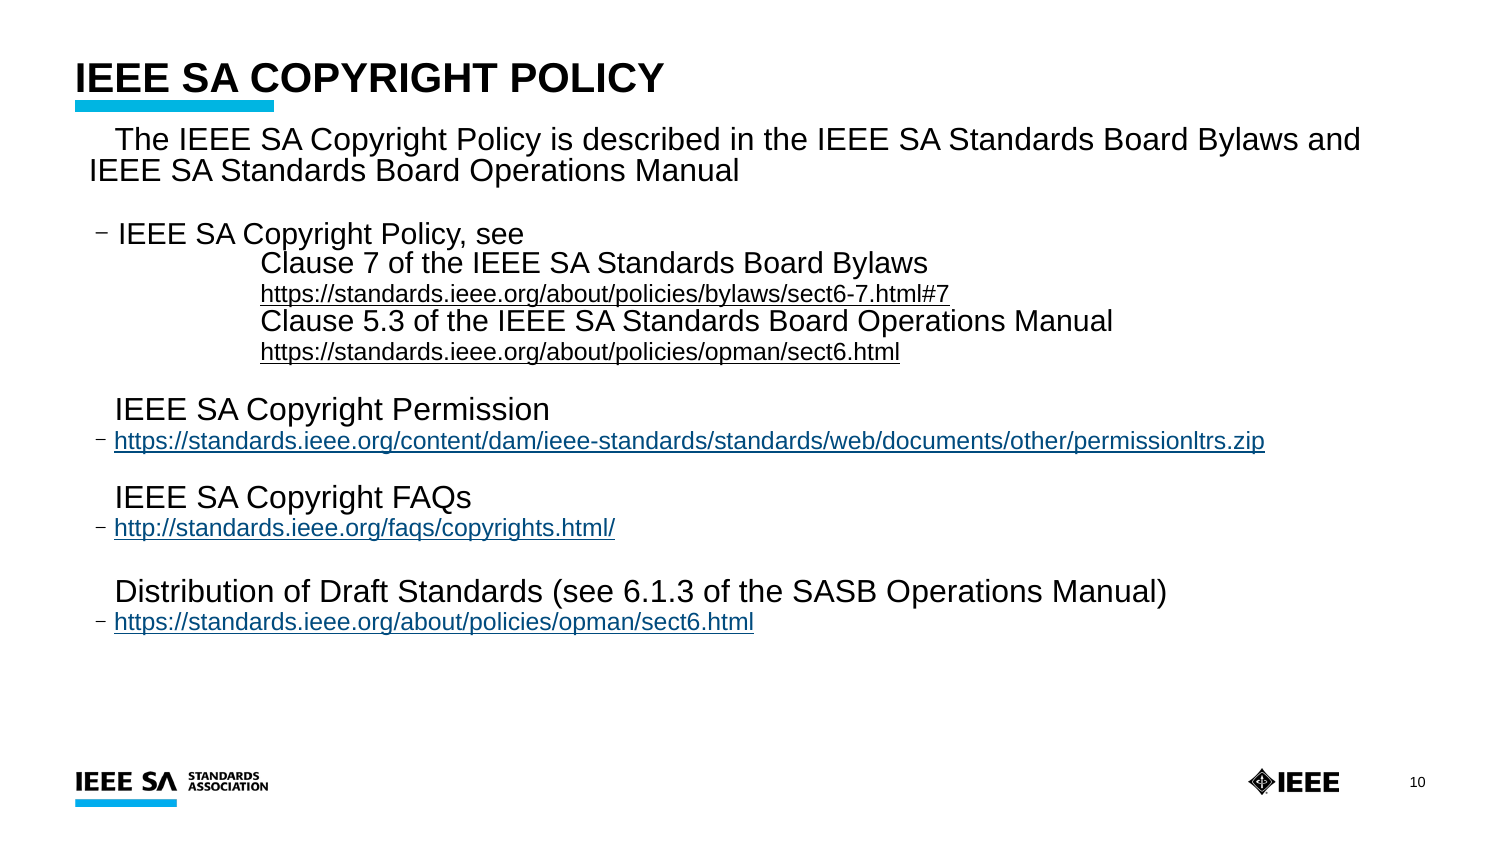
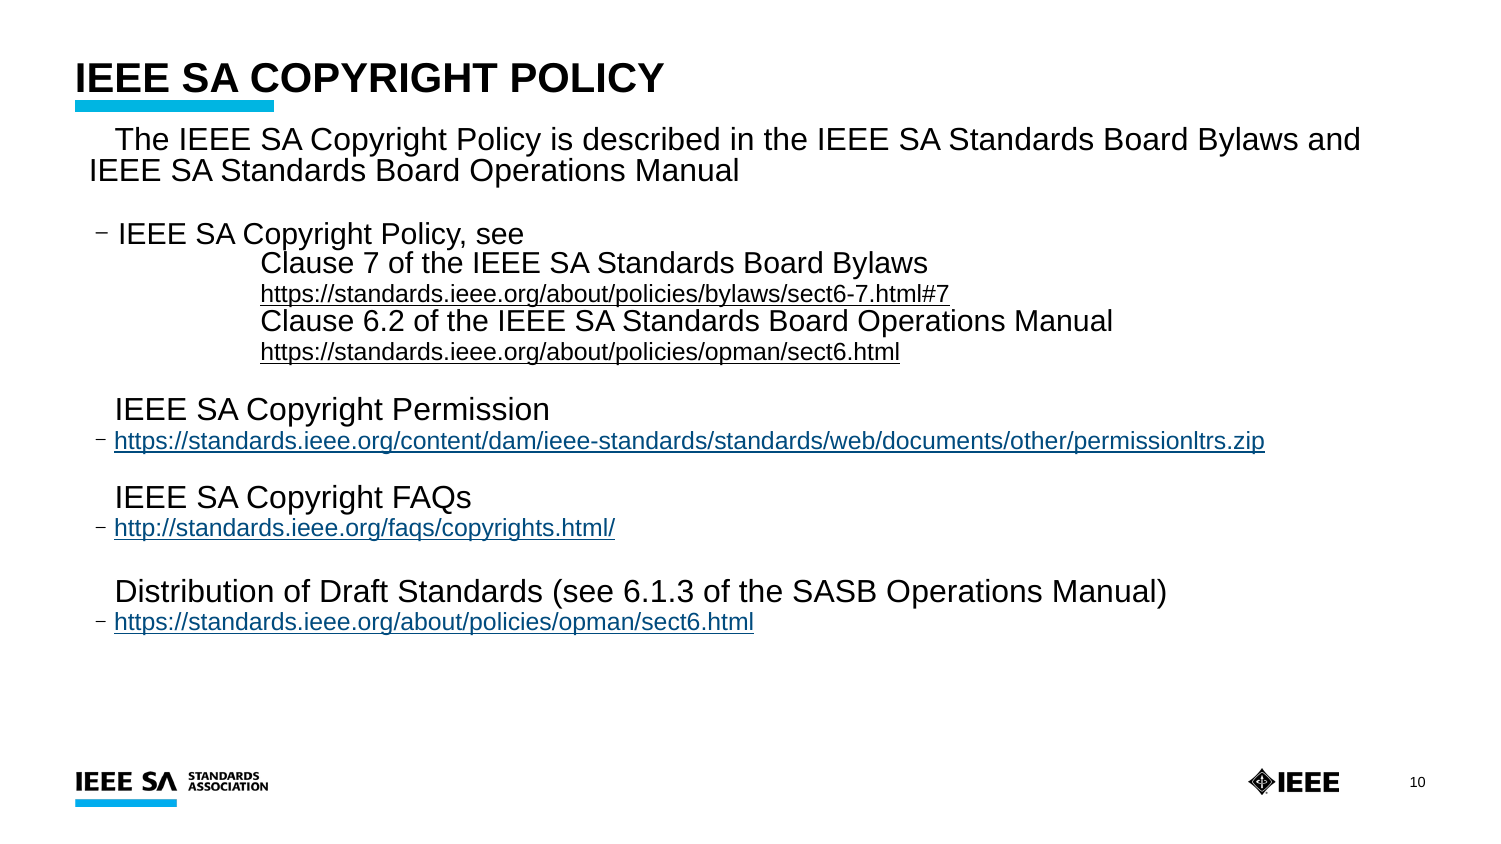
5.3: 5.3 -> 6.2
